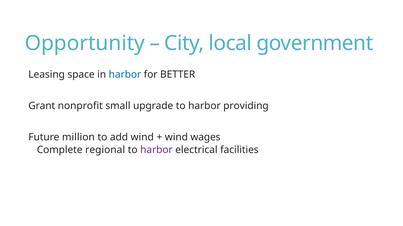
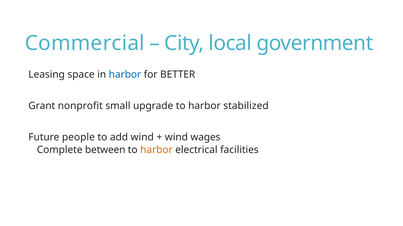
Opportunity: Opportunity -> Commercial
providing: providing -> stabilized
million: million -> people
regional: regional -> between
harbor at (156, 150) colour: purple -> orange
